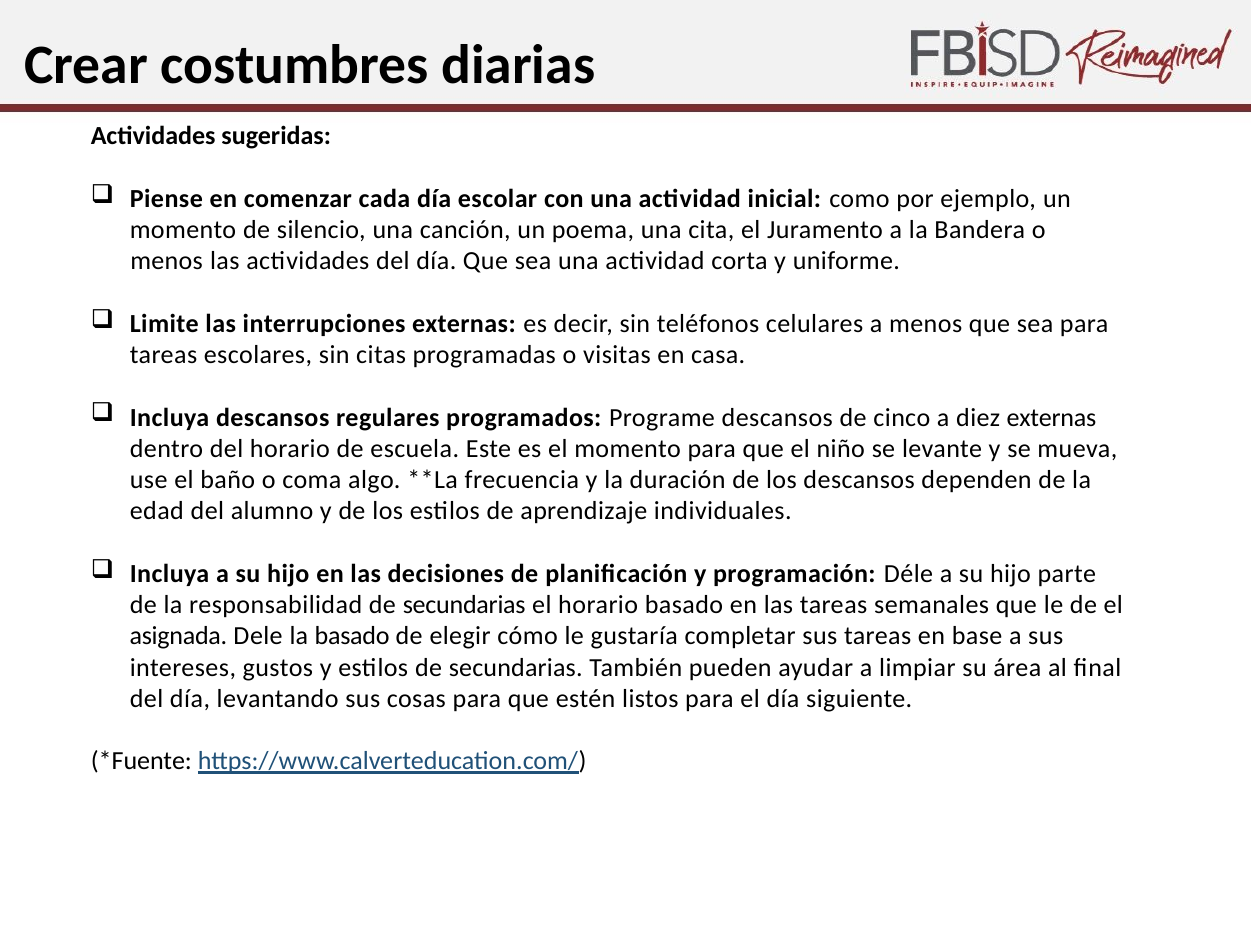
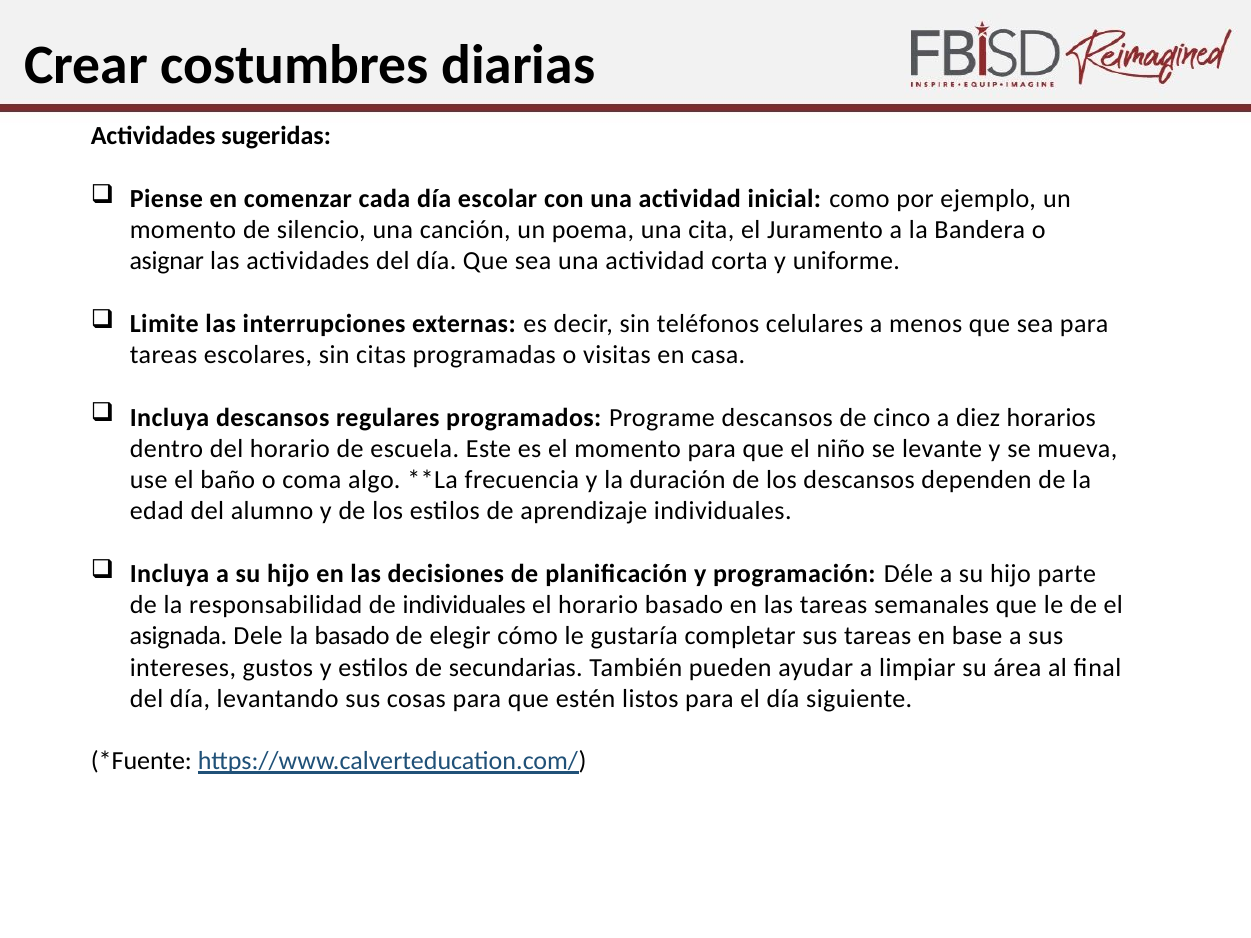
menos at (167, 261): menos -> asignar
diez externas: externas -> horarios
responsabilidad de secundarias: secundarias -> individuales
